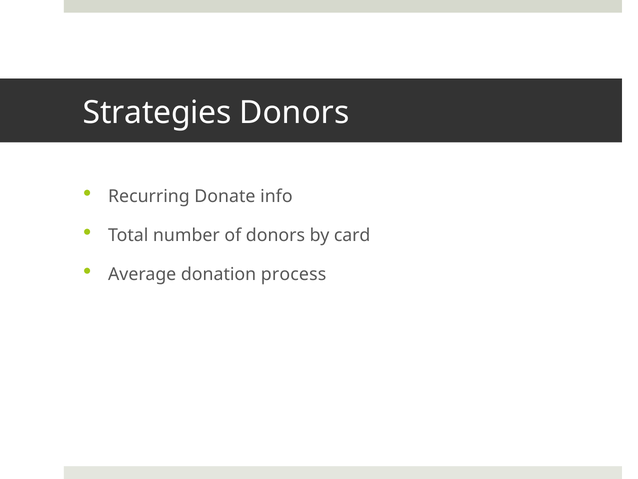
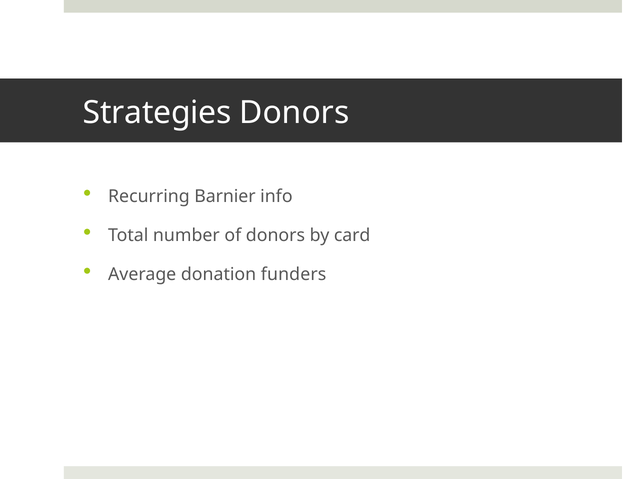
Donate: Donate -> Barnier
process: process -> funders
